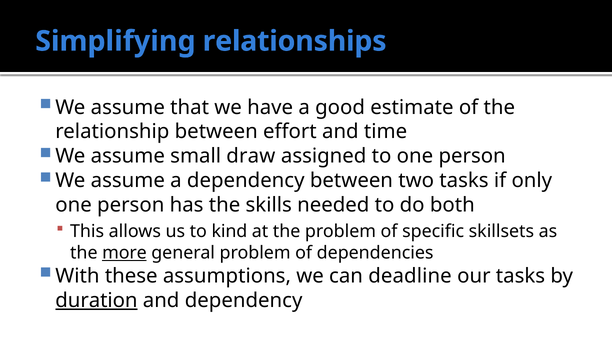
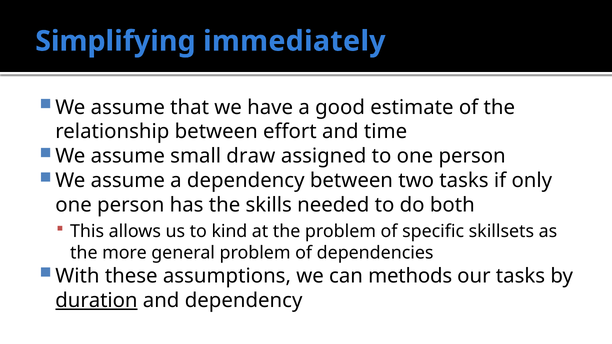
relationships: relationships -> immediately
more underline: present -> none
deadline: deadline -> methods
